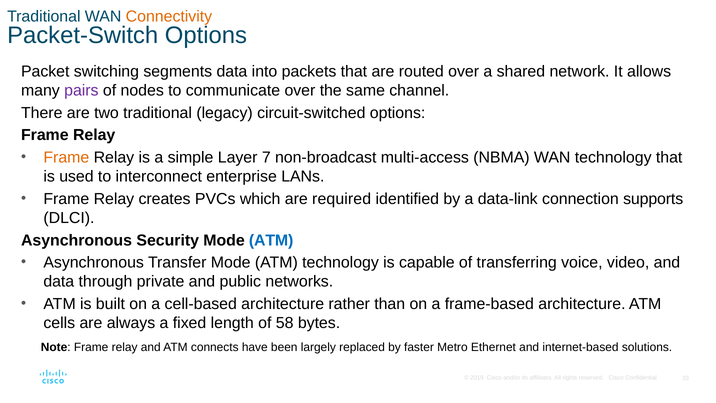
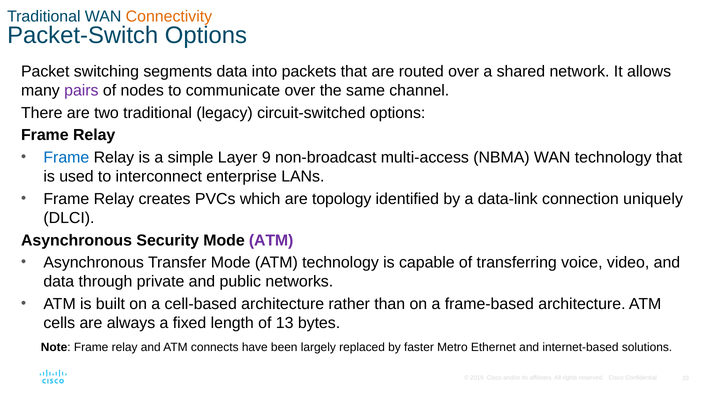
Frame at (66, 157) colour: orange -> blue
7: 7 -> 9
required: required -> topology
supports: supports -> uniquely
ATM at (271, 240) colour: blue -> purple
58: 58 -> 13
